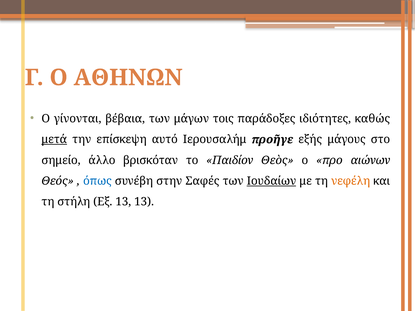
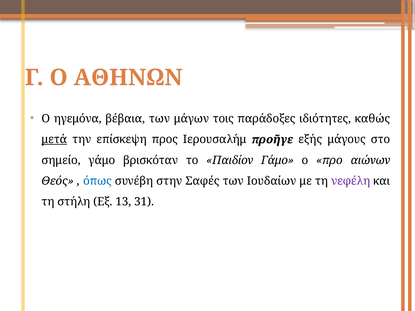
γίνονται: γίνονται -> ηγεμόνα
αυτό: αυτό -> προς
σημείο άλλο: άλλο -> γάμο
Παιδίον Θεὸς: Θεὸς -> Γάμο
Ιουδαίων underline: present -> none
νεφέλη colour: orange -> purple
13 13: 13 -> 31
